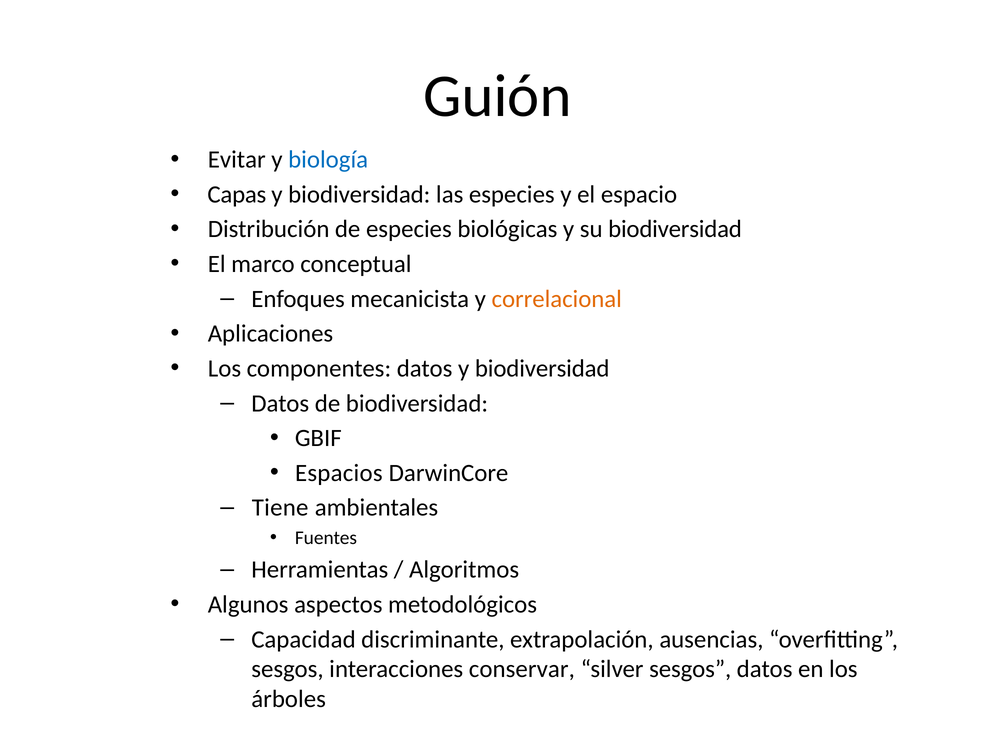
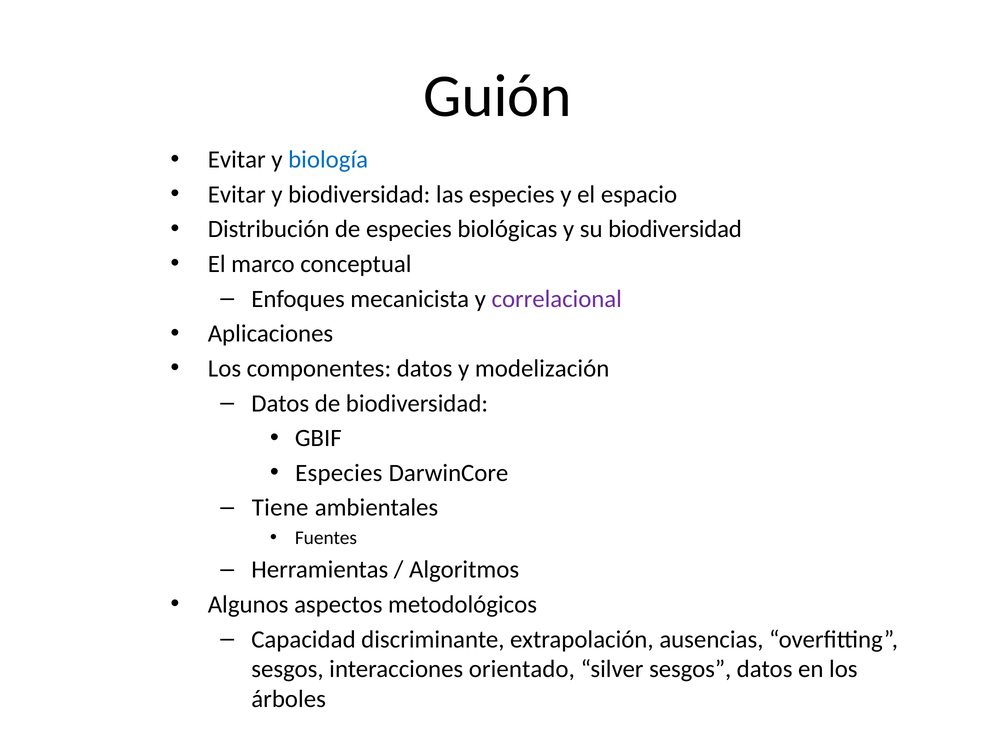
Capas at (237, 195): Capas -> Evitar
correlacional colour: orange -> purple
datos y biodiversidad: biodiversidad -> modelización
Espacios at (339, 473): Espacios -> Especies
conservar: conservar -> orientado
